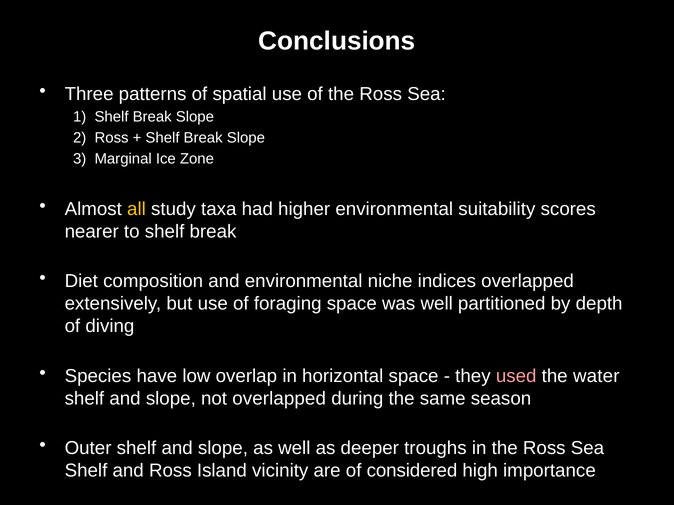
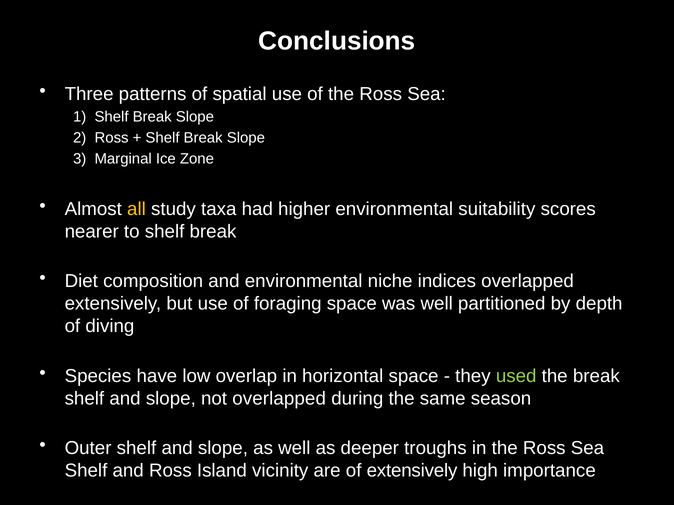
used colour: pink -> light green
the water: water -> break
of considered: considered -> extensively
